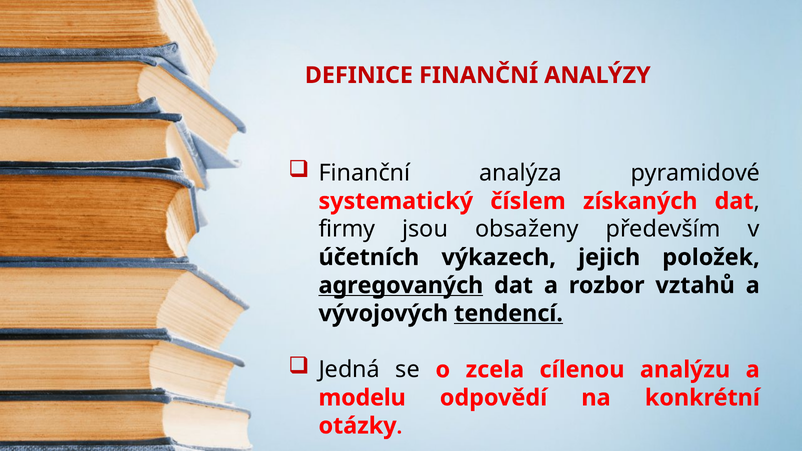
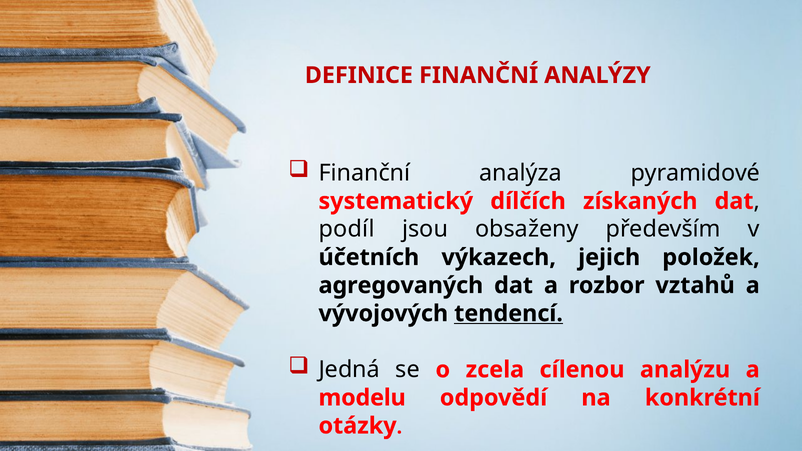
číslem: číslem -> dílčích
firmy: firmy -> podíl
agregovaných underline: present -> none
